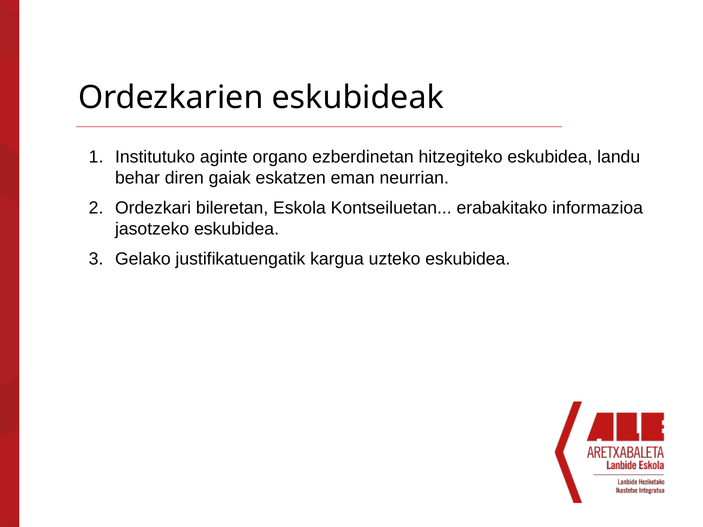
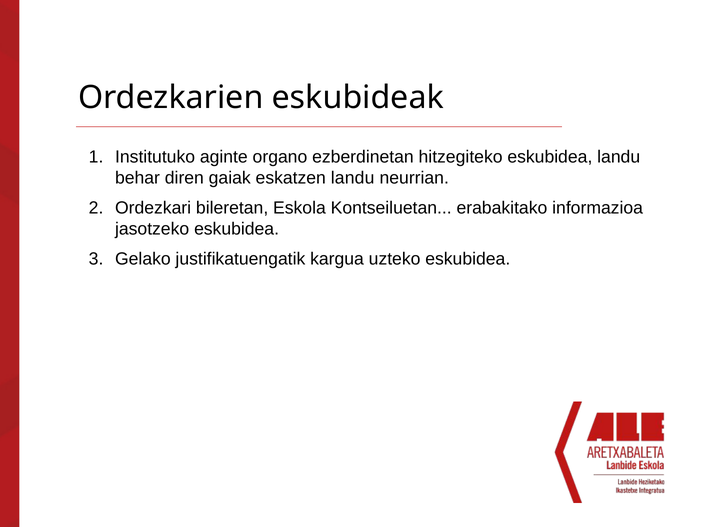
eskatzen eman: eman -> landu
